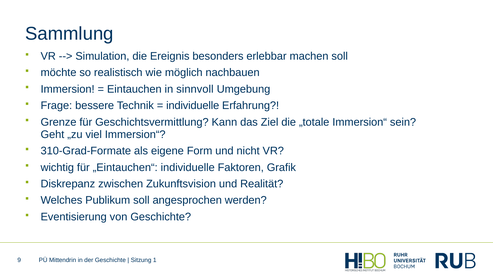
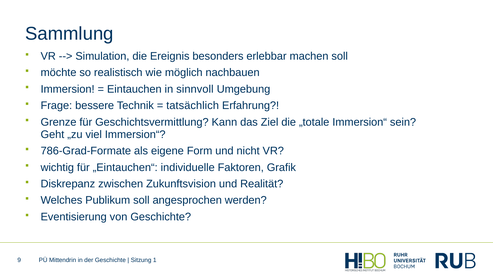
individuelle at (193, 105): individuelle -> tatsächlich
310-Grad-Formate: 310-Grad-Formate -> 786-Grad-Formate
